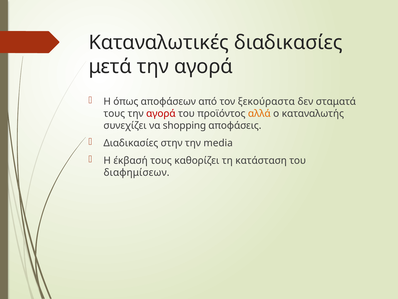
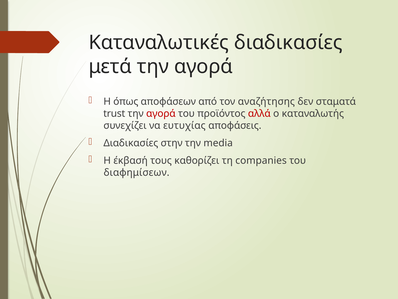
ξεκούραστα: ξεκούραστα -> αναζήτησης
τους at (114, 113): τους -> trust
αλλά colour: orange -> red
shopping: shopping -> ευτυχίας
κατάσταση: κατάσταση -> companies
